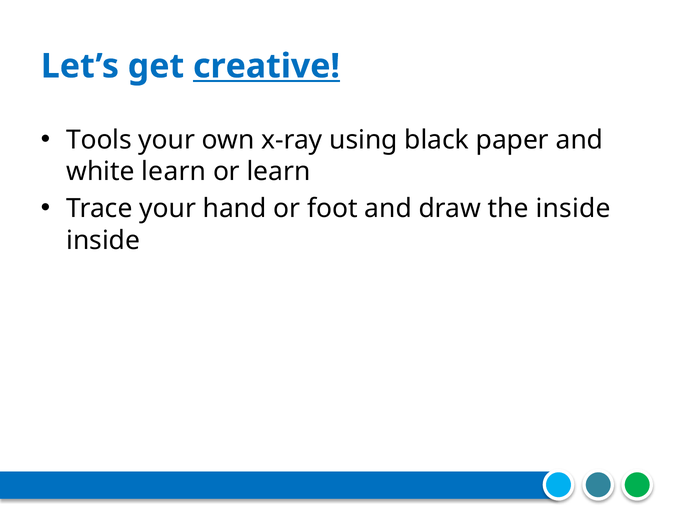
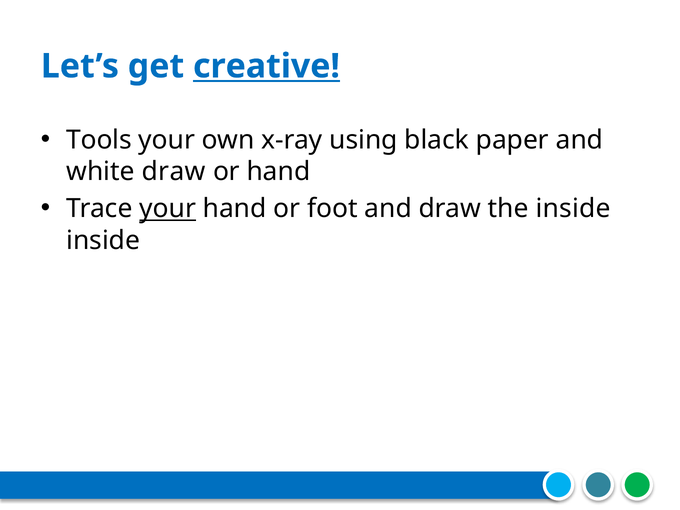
white learn: learn -> draw
or learn: learn -> hand
your at (168, 209) underline: none -> present
